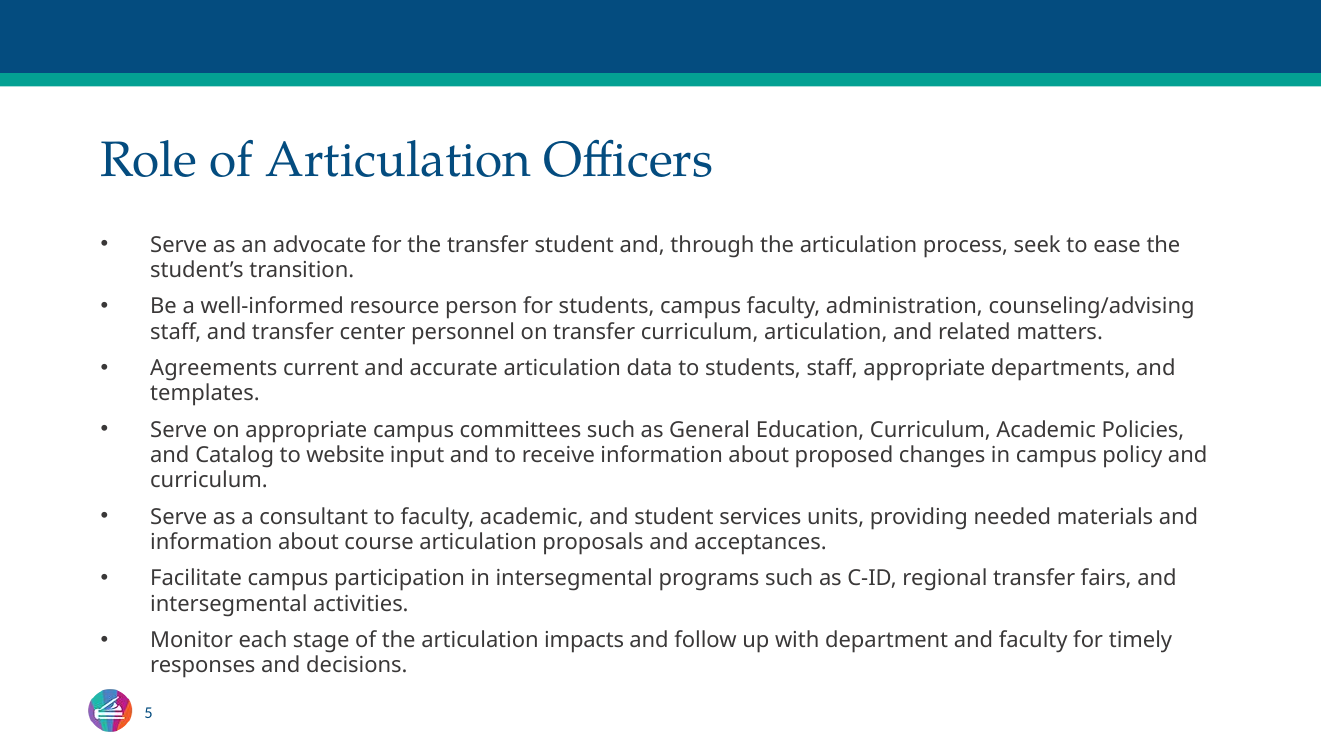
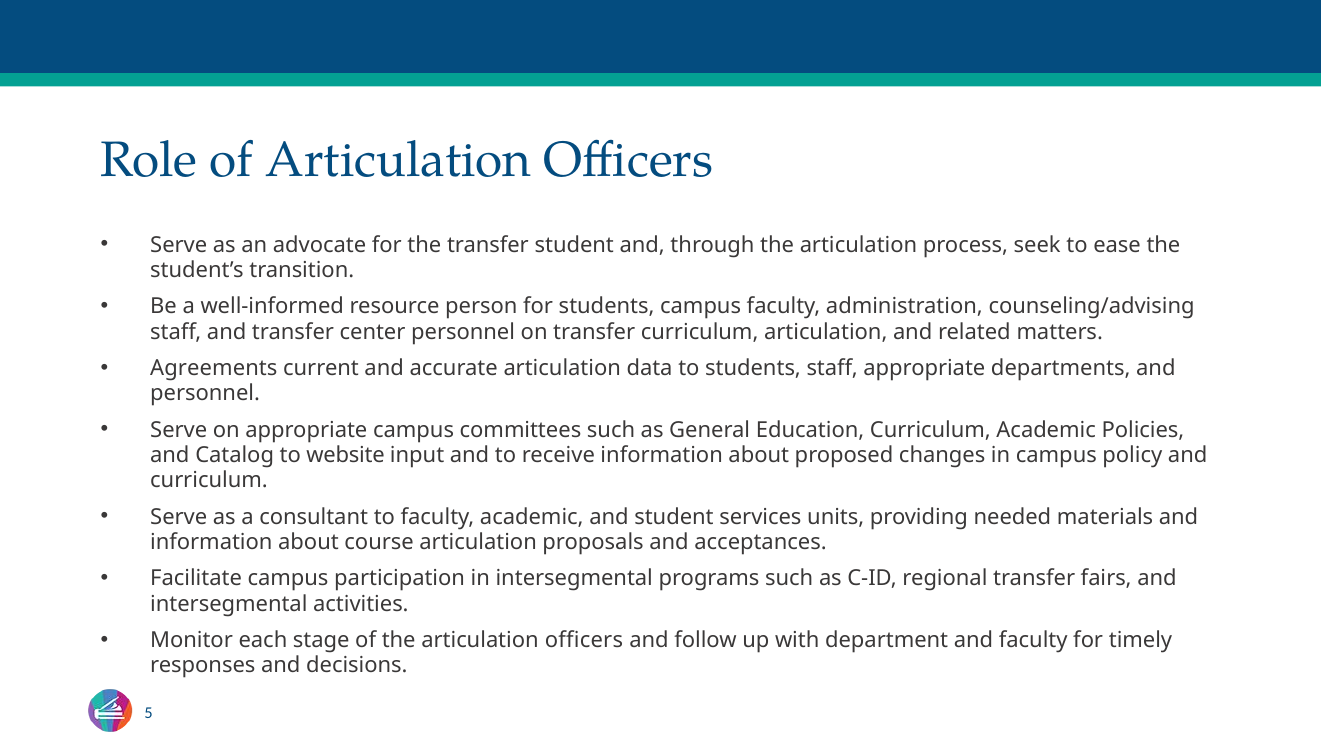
templates at (205, 394): templates -> personnel
the articulation impacts: impacts -> officers
